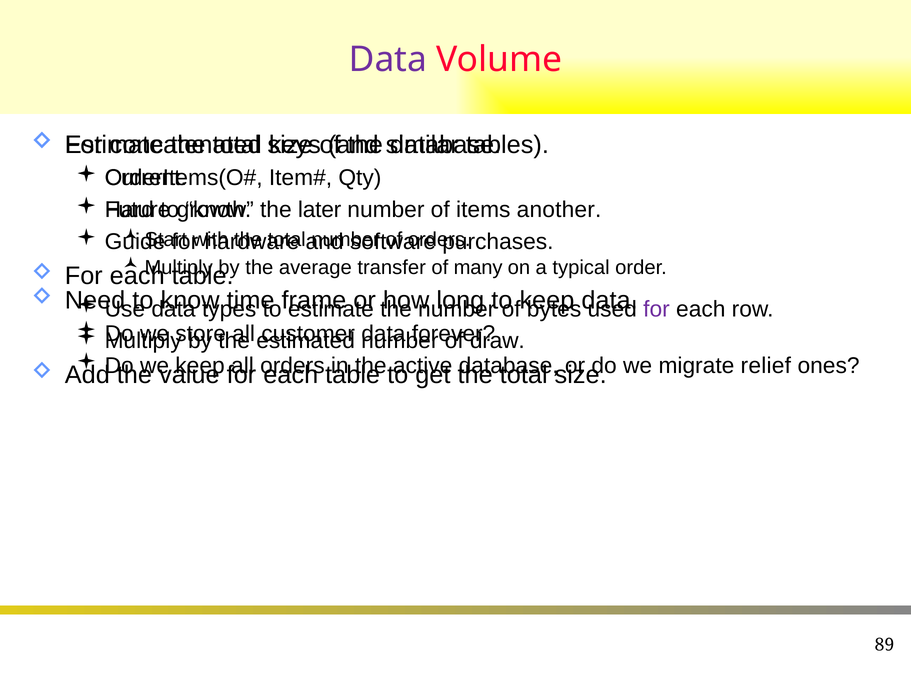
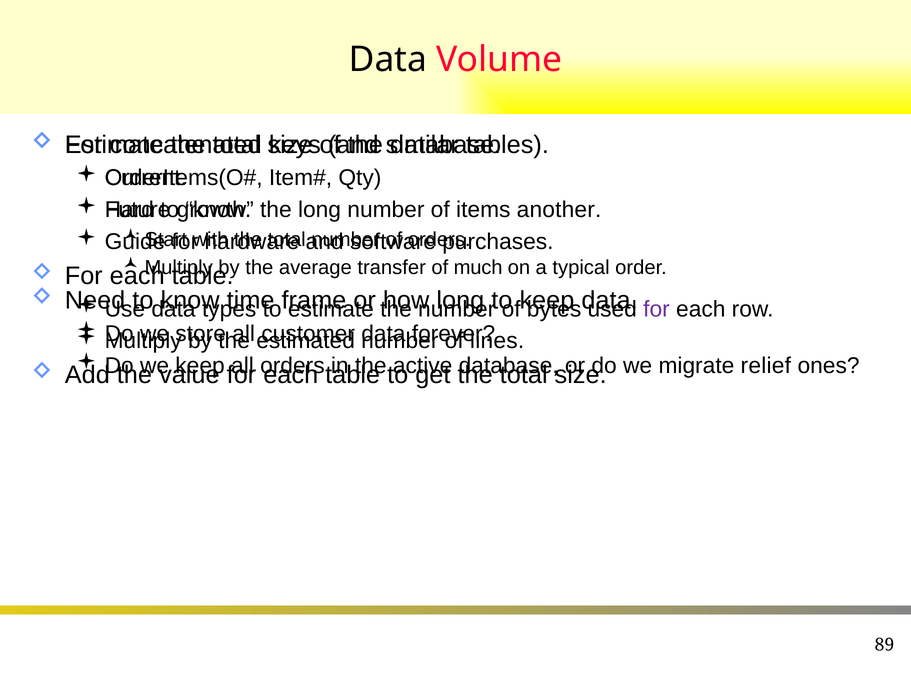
Data at (388, 59) colour: purple -> black
the later: later -> long
many: many -> much
draw: draw -> lines
